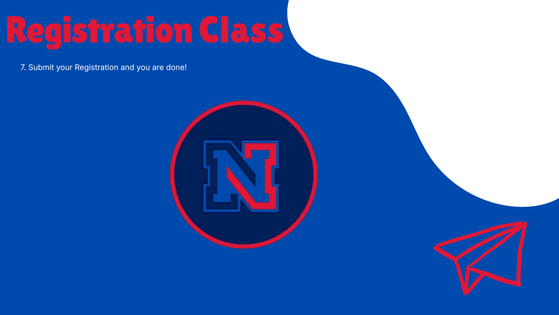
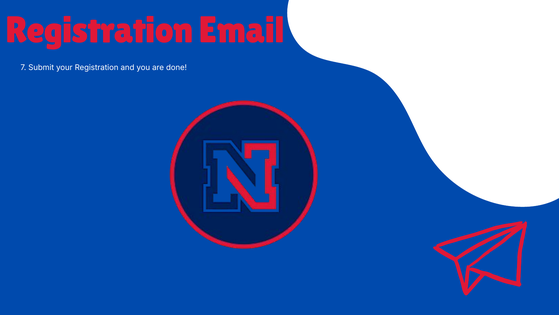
Class: Class -> Email
